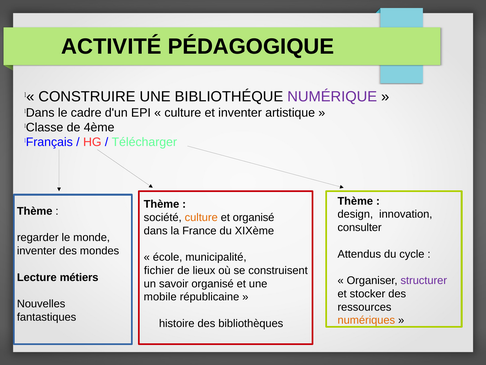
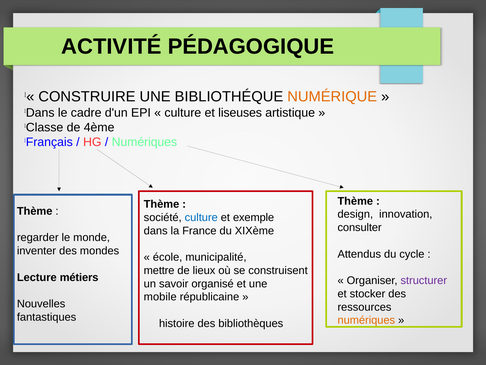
NUMÉRIQUE colour: purple -> orange
et inventer: inventer -> liseuses
Télécharger at (144, 142): Télécharger -> Numériques
culture at (201, 217) colour: orange -> blue
et organisé: organisé -> exemple
fichier: fichier -> mettre
